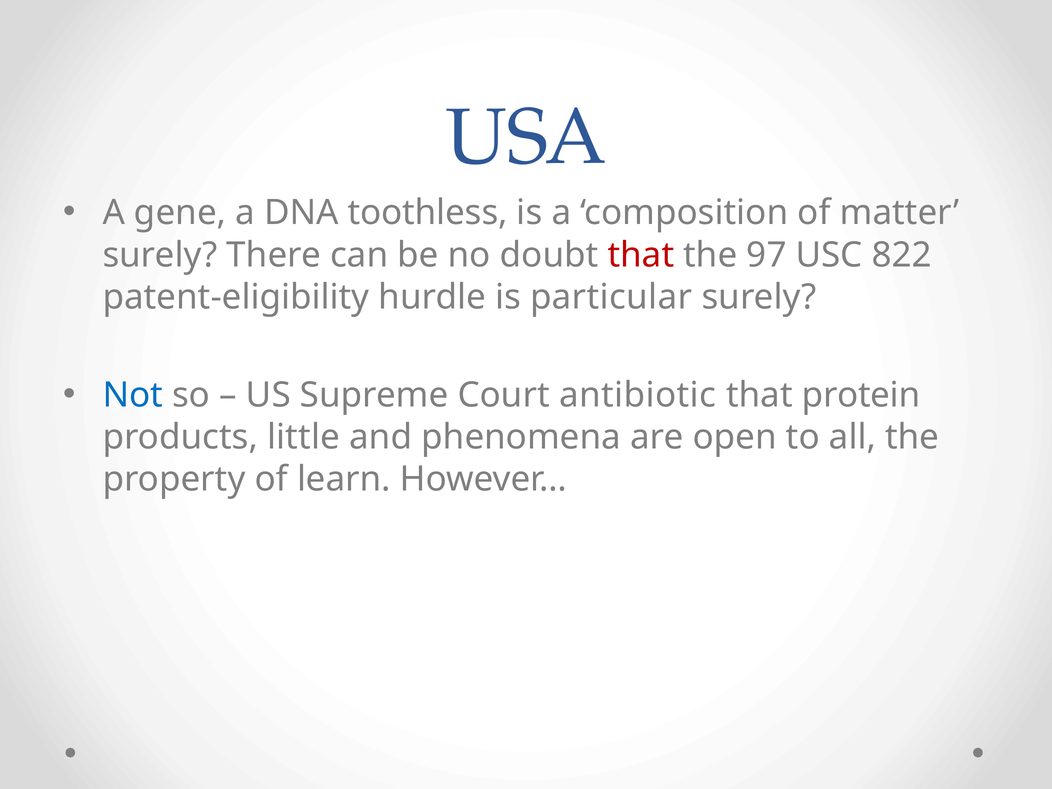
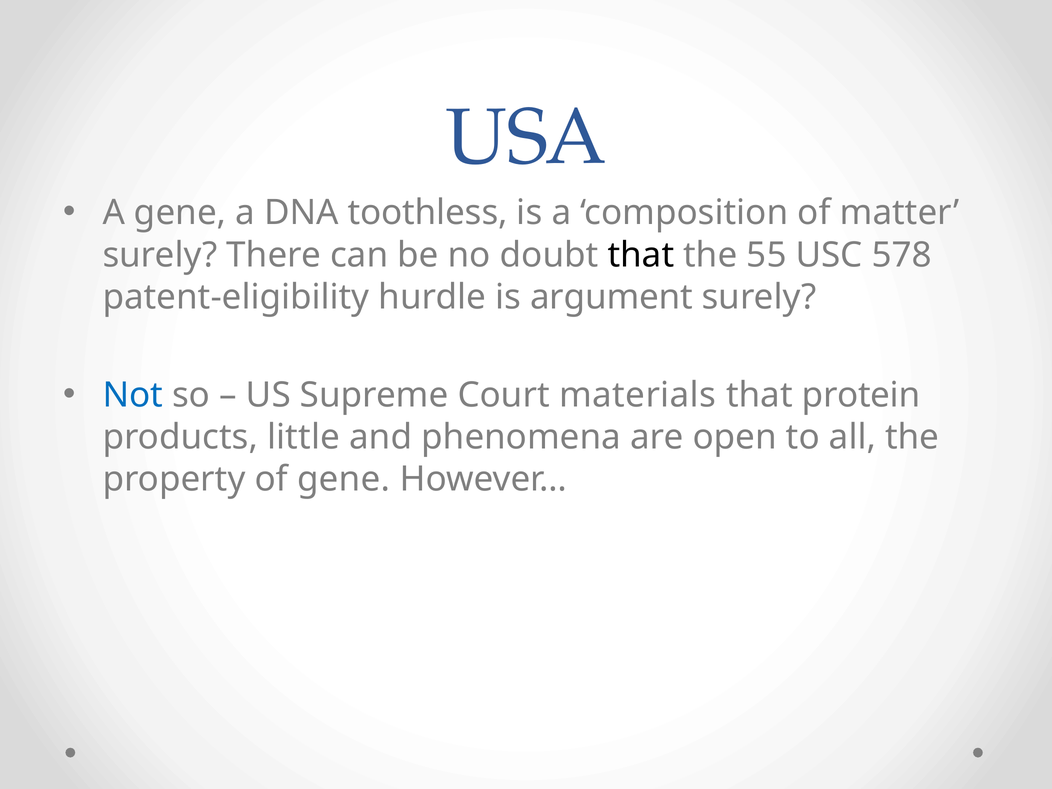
that at (641, 255) colour: red -> black
97: 97 -> 55
822: 822 -> 578
particular: particular -> argument
antibiotic: antibiotic -> materials
of learn: learn -> gene
